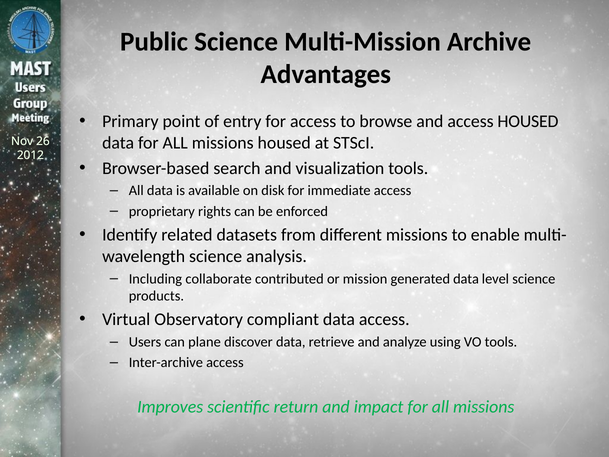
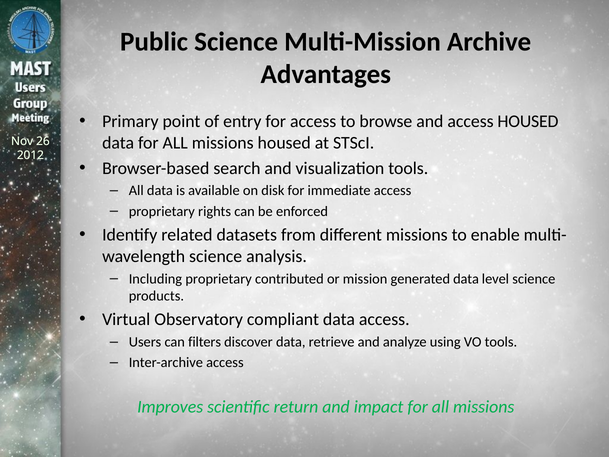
Including collaborate: collaborate -> proprietary
plane: plane -> filters
